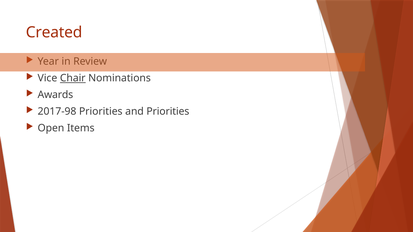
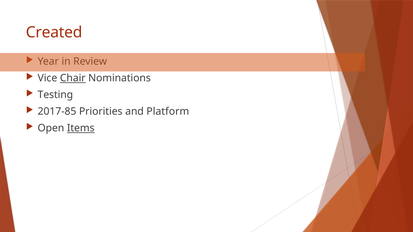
Awards: Awards -> Testing
2017-98: 2017-98 -> 2017-85
and Priorities: Priorities -> Platform
Items underline: none -> present
